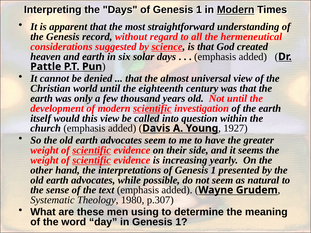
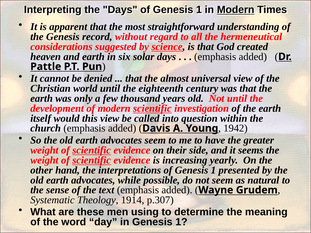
1927: 1927 -> 1942
1980: 1980 -> 1914
